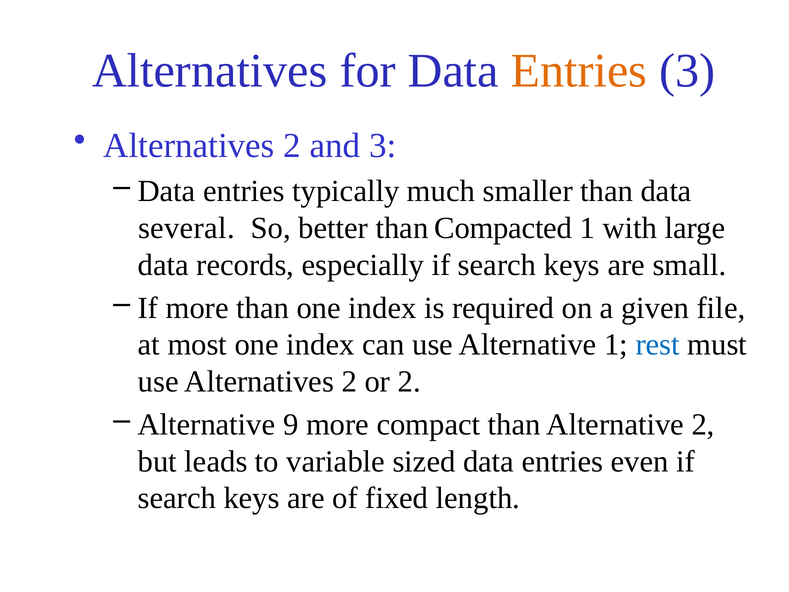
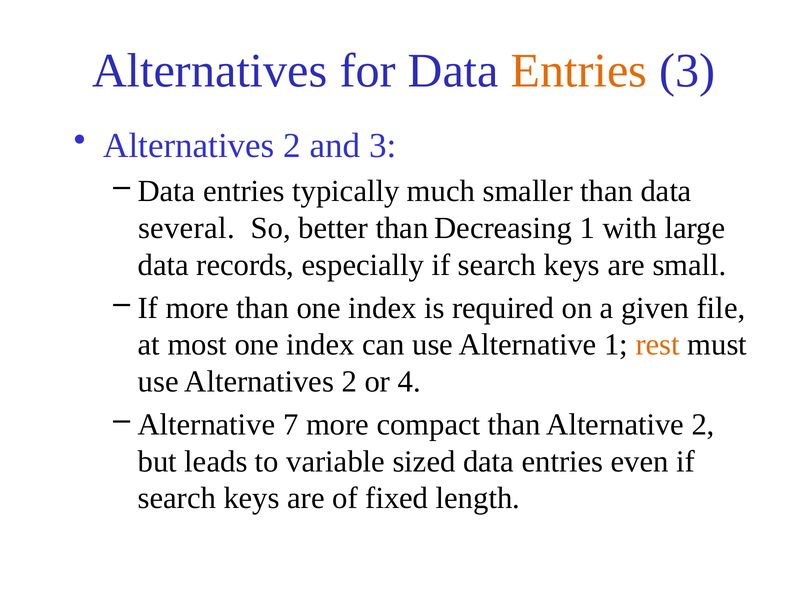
Compacted: Compacted -> Decreasing
rest colour: blue -> orange
or 2: 2 -> 4
9: 9 -> 7
